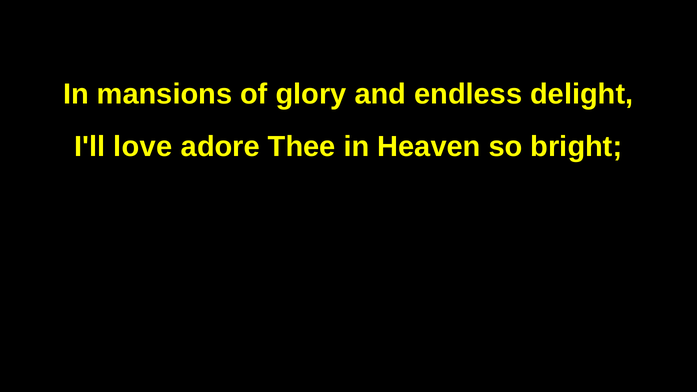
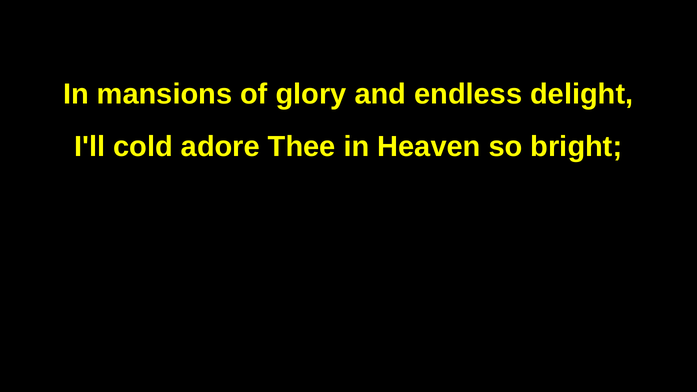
love: love -> cold
